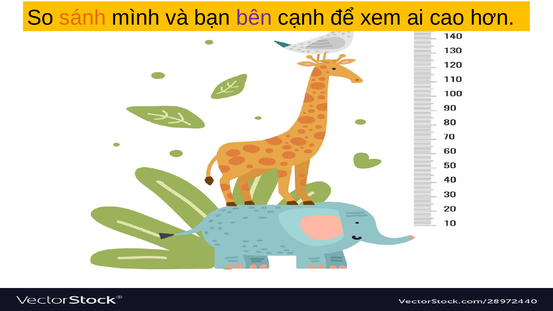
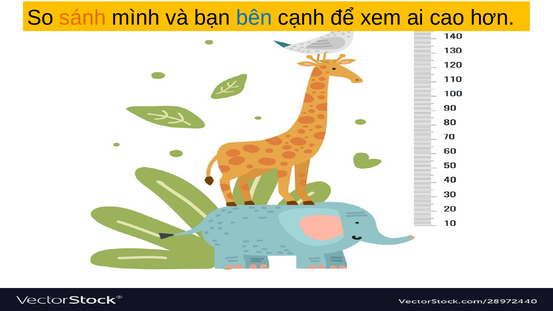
bên colour: purple -> blue
